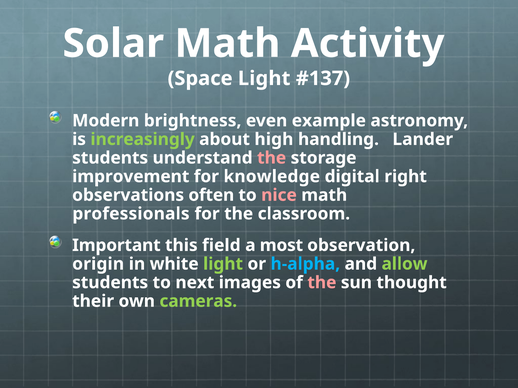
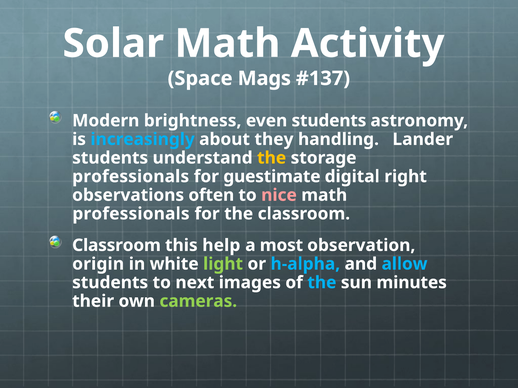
Space Light: Light -> Mags
even example: example -> students
increasingly colour: light green -> light blue
high: high -> they
the at (272, 158) colour: pink -> yellow
improvement at (131, 177): improvement -> professionals
knowledge: knowledge -> guestimate
Important at (116, 246): Important -> Classroom
field: field -> help
allow colour: light green -> light blue
the at (322, 283) colour: pink -> light blue
thought: thought -> minutes
